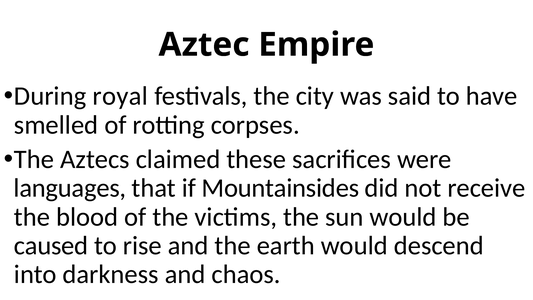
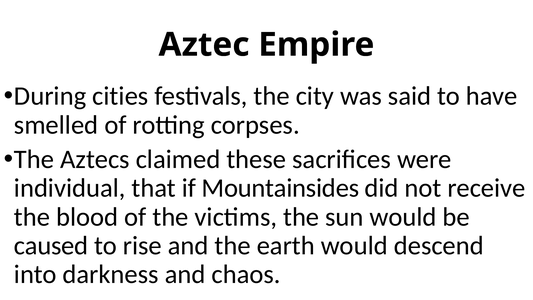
royal: royal -> cities
languages: languages -> individual
